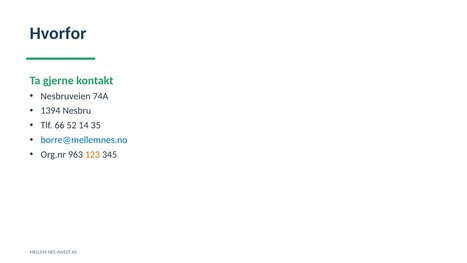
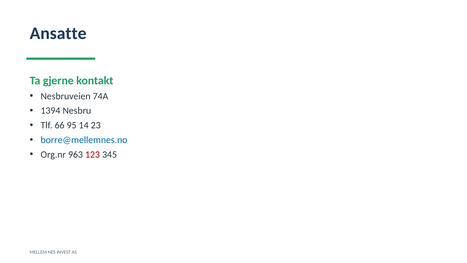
Hvorfor: Hvorfor -> Ansatte
52: 52 -> 95
35: 35 -> 23
123 colour: orange -> red
